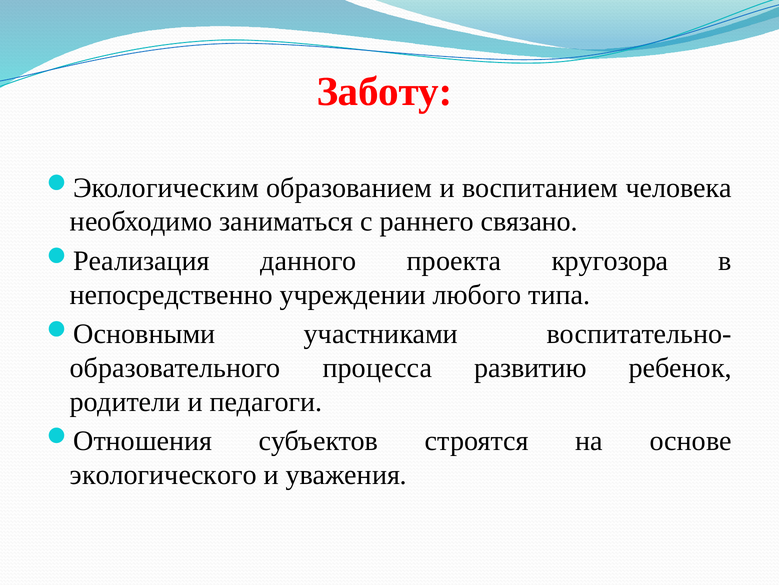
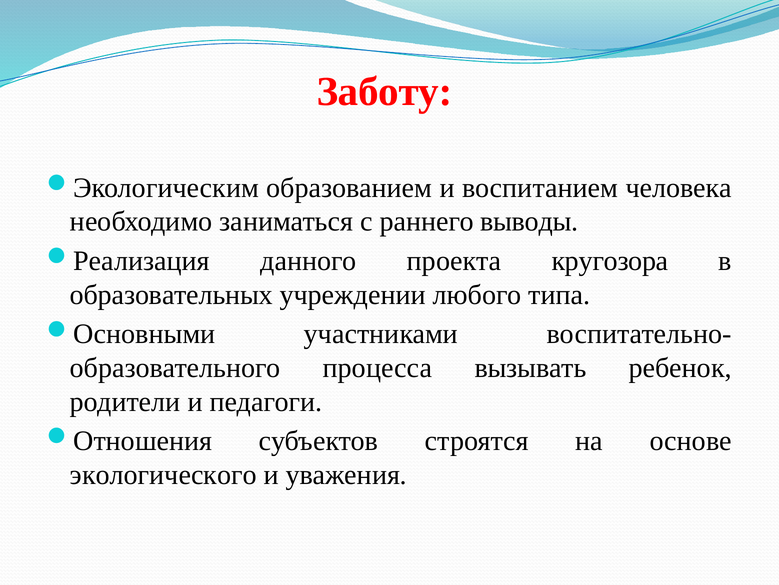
связано: связано -> выводы
непосредственно: непосредственно -> образовательных
развитию: развитию -> вызывать
